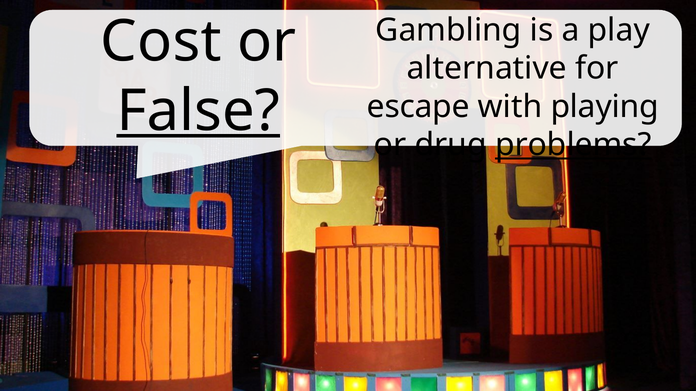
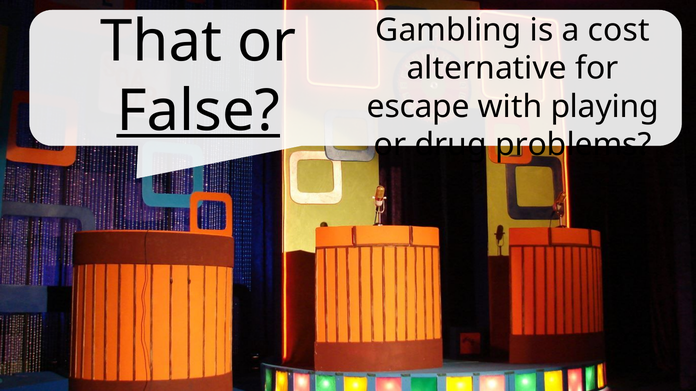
play: play -> cost
Cost: Cost -> That
problems underline: present -> none
